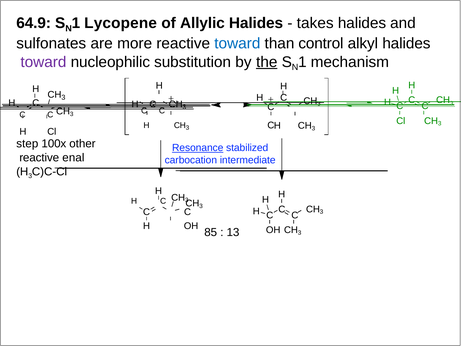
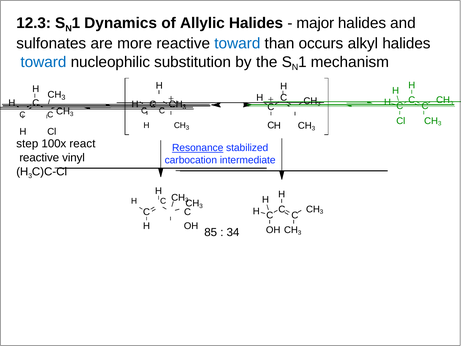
64.9: 64.9 -> 12.3
Lycopene: Lycopene -> Dynamics
takes: takes -> major
control: control -> occurs
toward at (43, 62) colour: purple -> blue
the underline: present -> none
other: other -> react
enal: enal -> vinyl
13: 13 -> 34
